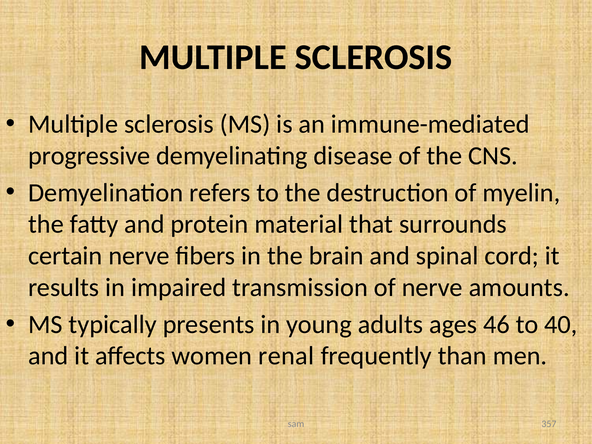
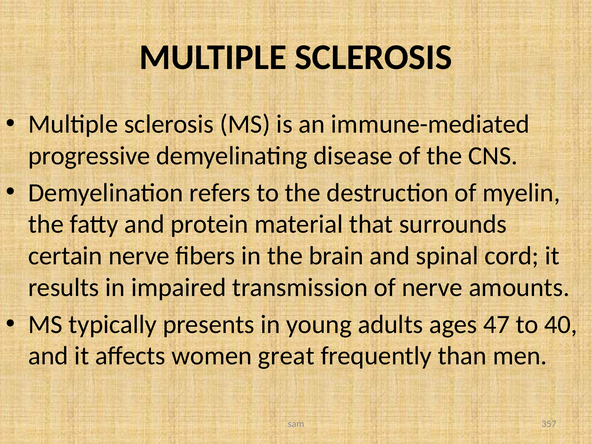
46: 46 -> 47
renal: renal -> great
